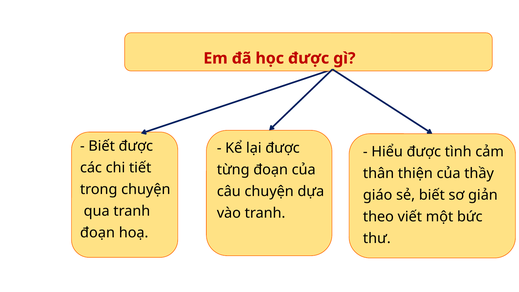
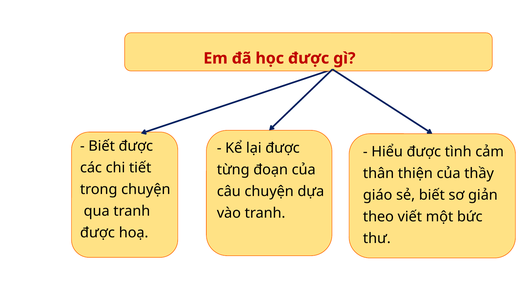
đoạn at (97, 233): đoạn -> được
